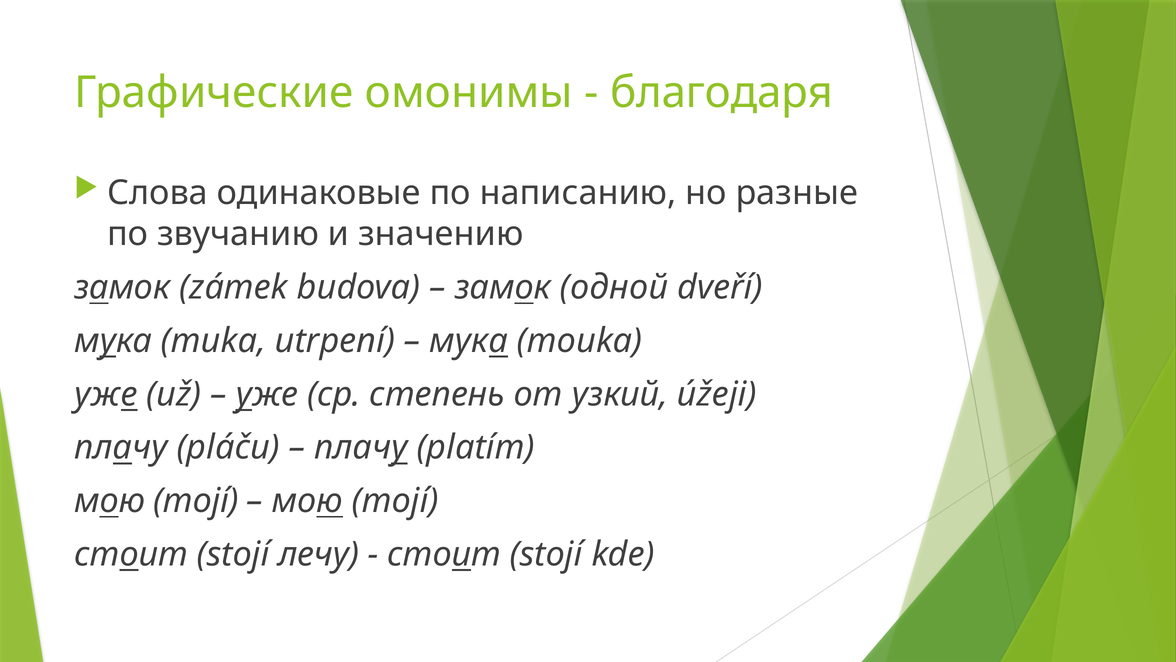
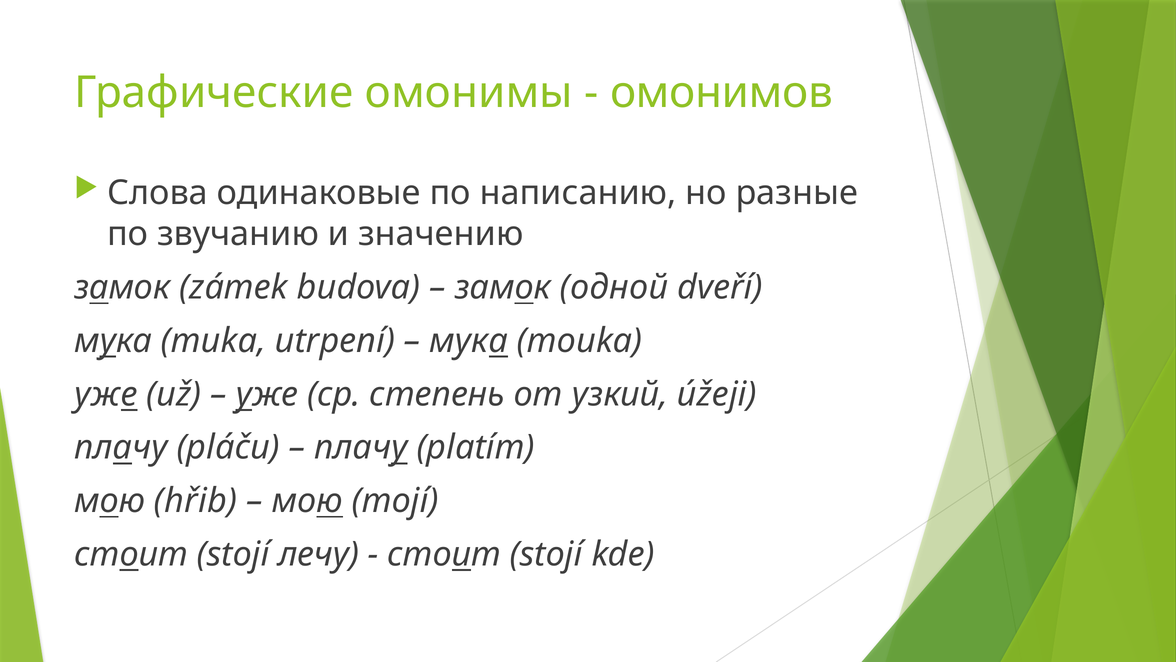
благодаря: благодаря -> омонимов
mojí at (196, 501): mojí -> hřib
